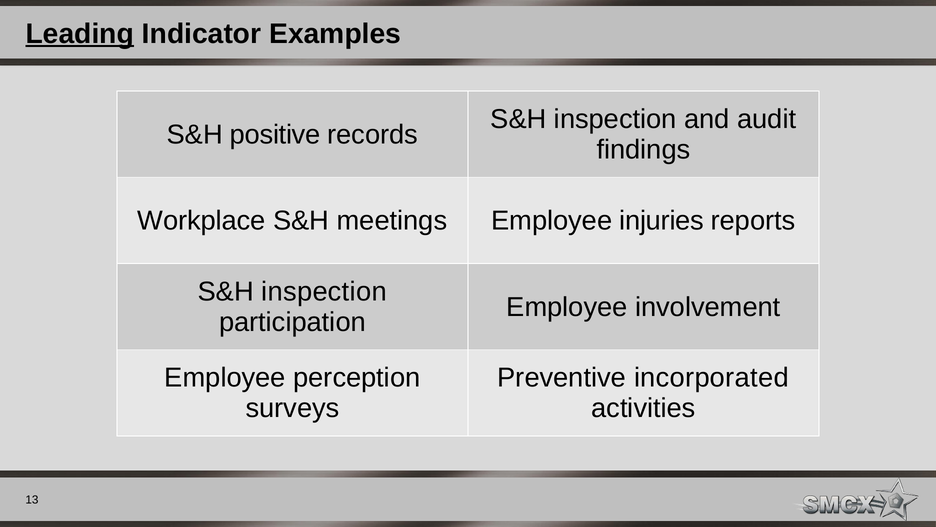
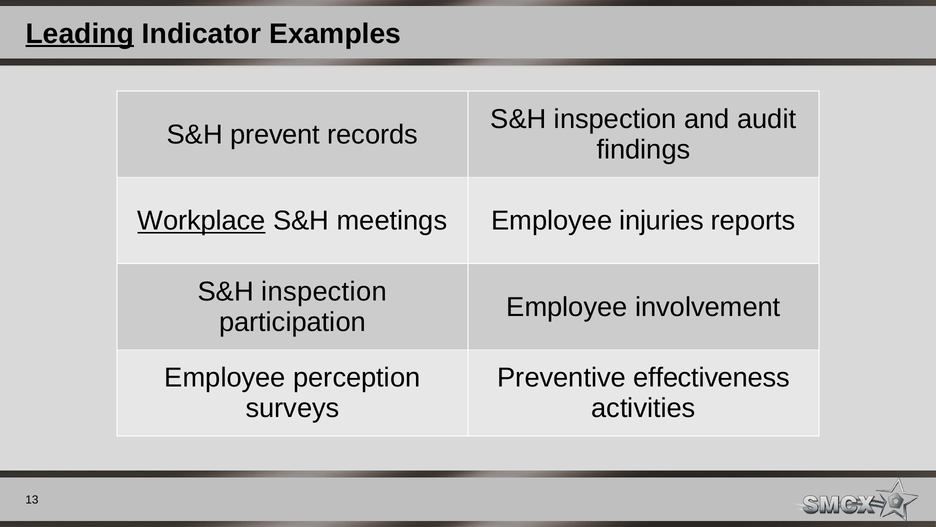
positive: positive -> prevent
Workplace underline: none -> present
incorporated: incorporated -> effectiveness
